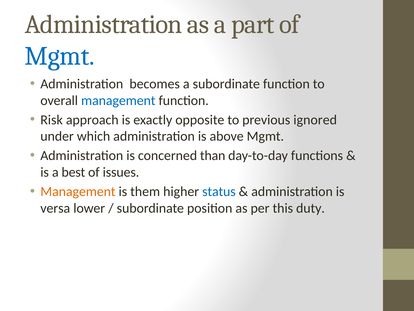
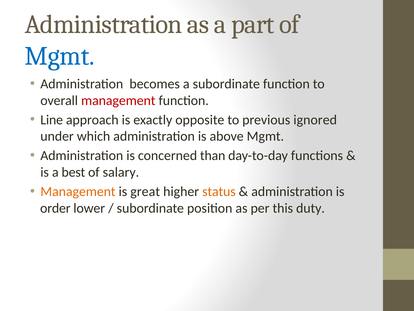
management at (118, 100) colour: blue -> red
Risk: Risk -> Line
issues: issues -> salary
them: them -> great
status colour: blue -> orange
versa: versa -> order
